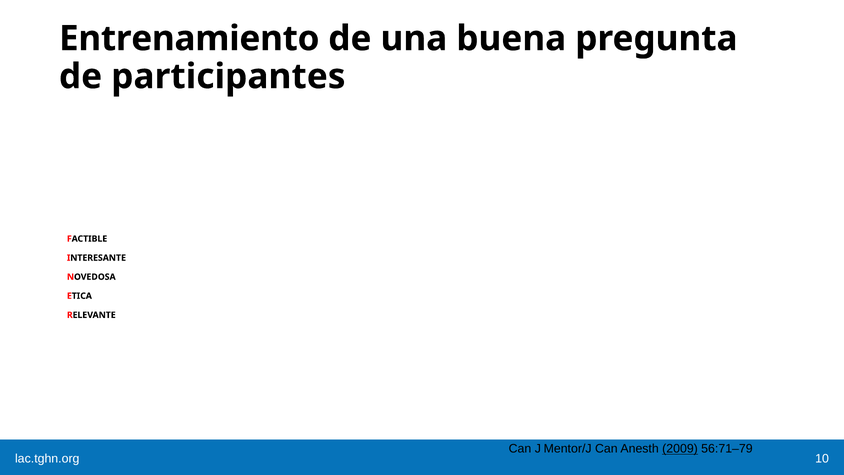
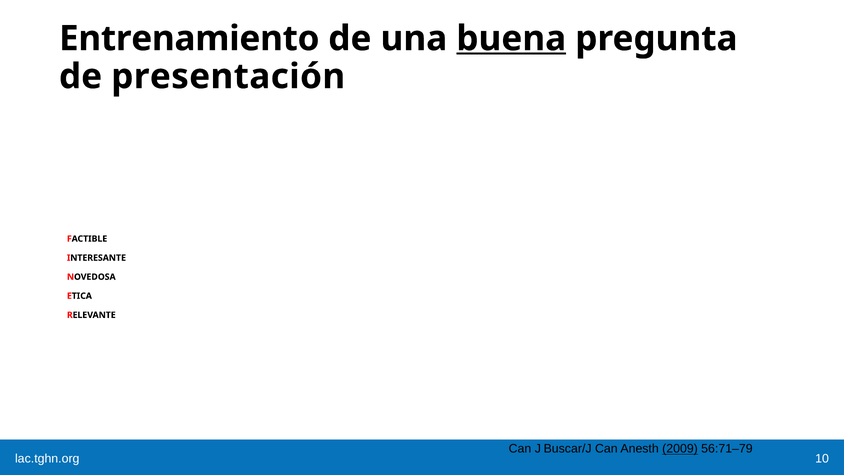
buena underline: none -> present
participantes: participantes -> presentación
Mentor/J: Mentor/J -> Buscar/J
